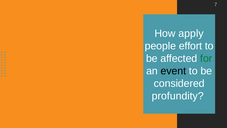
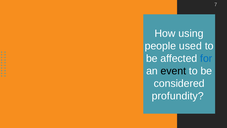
apply: apply -> using
effort: effort -> used
for colour: green -> blue
